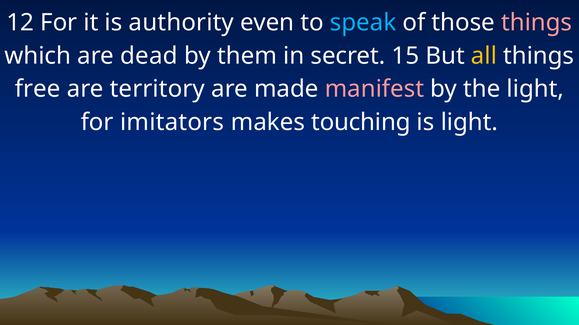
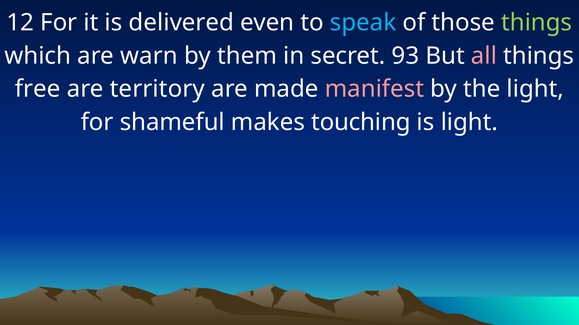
authority: authority -> delivered
things at (537, 23) colour: pink -> light green
dead: dead -> warn
15: 15 -> 93
all colour: yellow -> pink
imitators: imitators -> shameful
